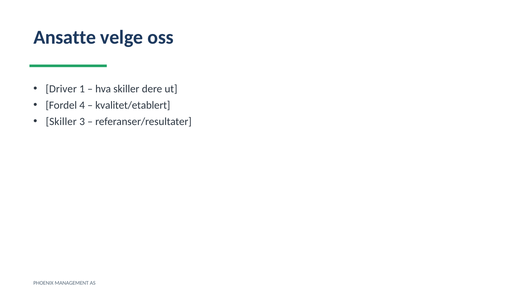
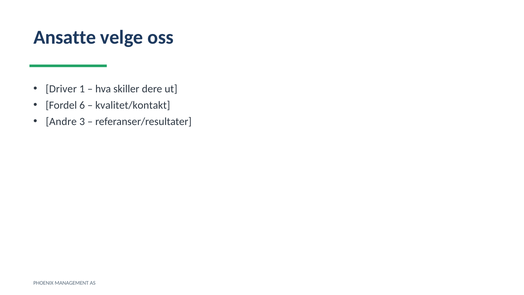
4: 4 -> 6
kvalitet/etablert: kvalitet/etablert -> kvalitet/kontakt
Skiller at (61, 122): Skiller -> Andre
